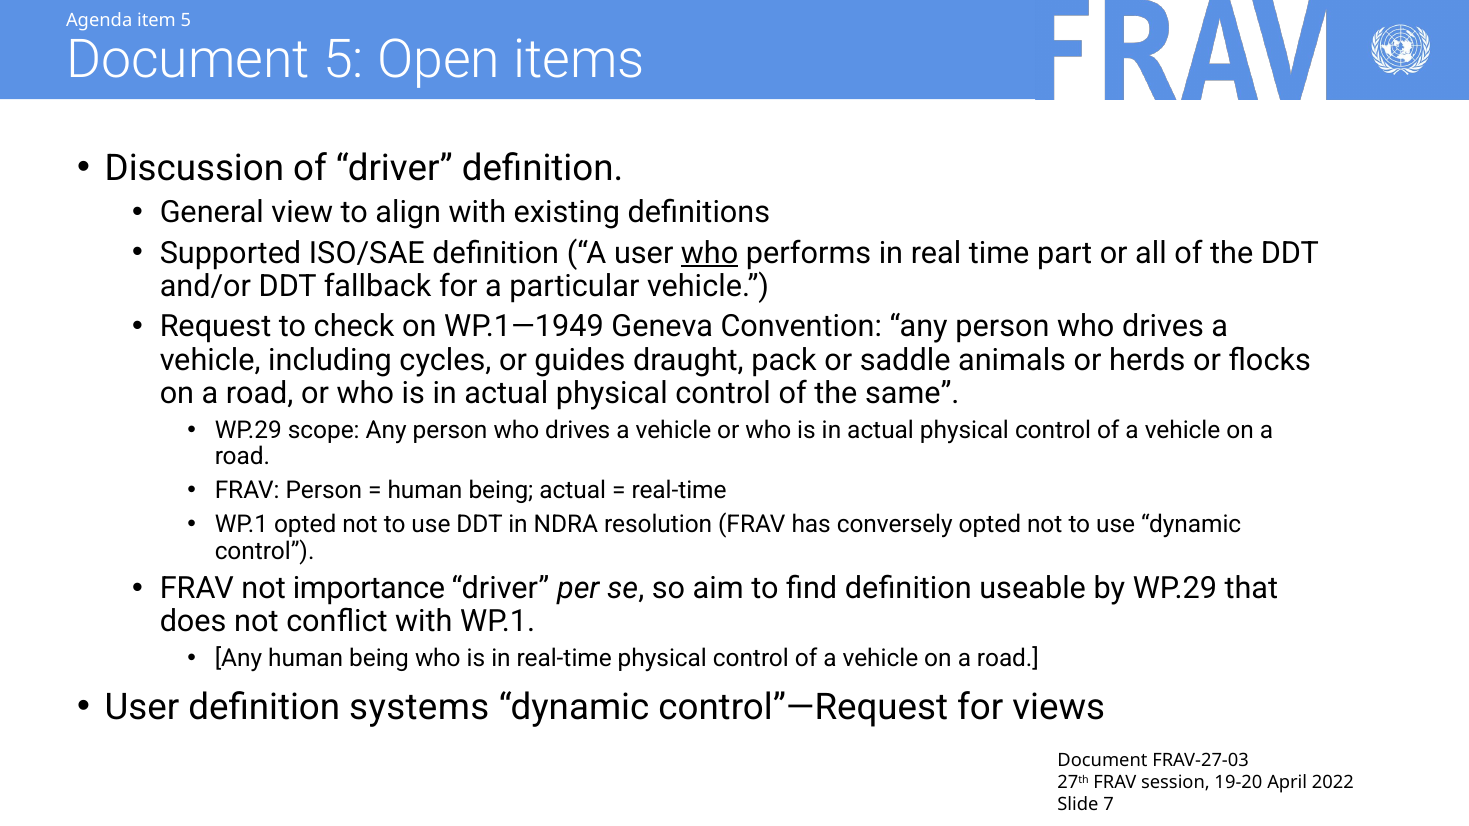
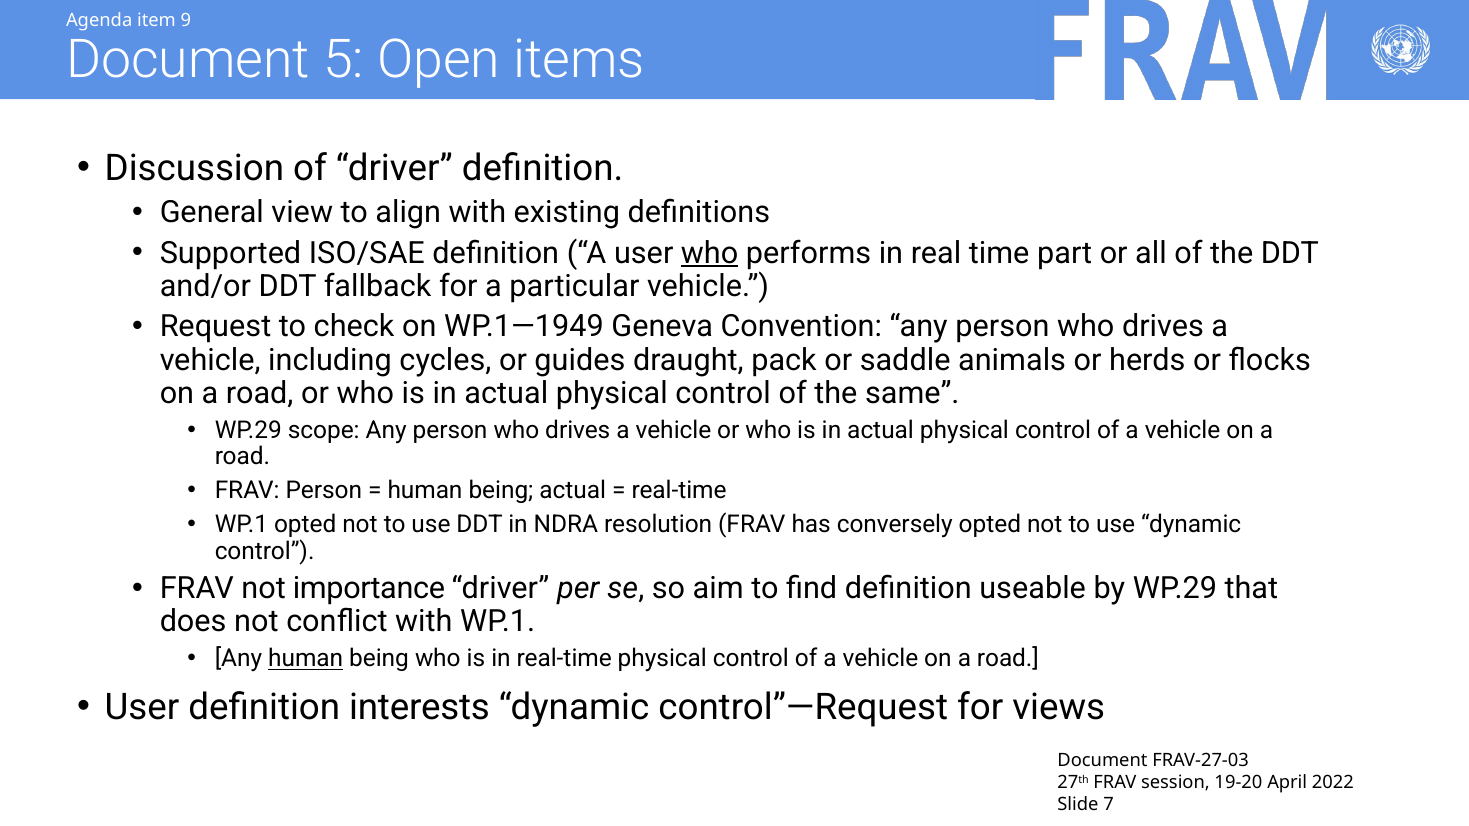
item 5: 5 -> 9
human at (306, 659) underline: none -> present
systems: systems -> interests
